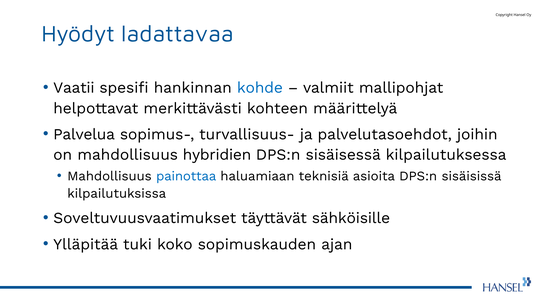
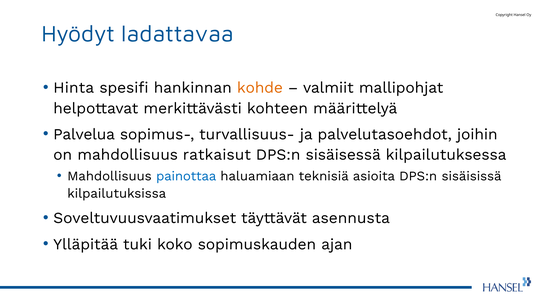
Vaatii: Vaatii -> Hinta
kohde colour: blue -> orange
hybridien: hybridien -> ratkaisut
sähköisille: sähköisille -> asennusta
